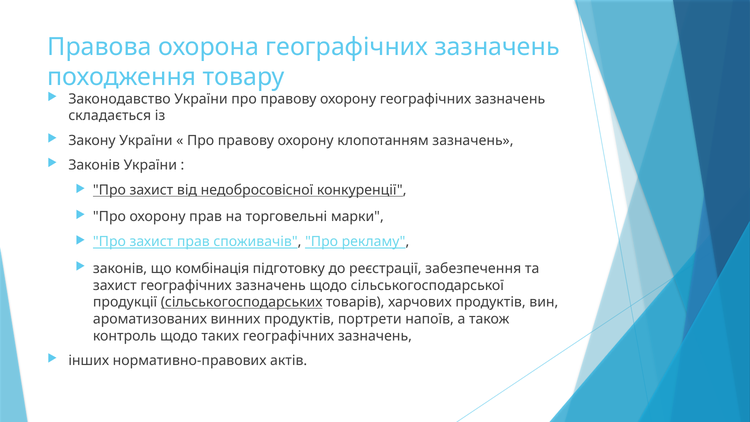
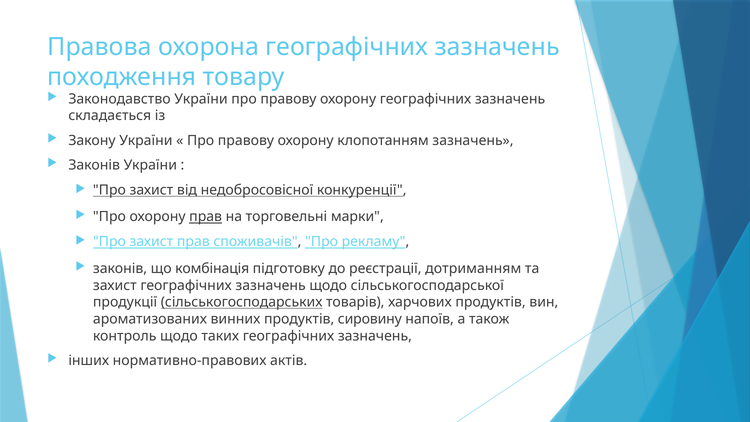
прав at (206, 217) underline: none -> present
забезпечення: забезпечення -> дотриманням
портрети: портрети -> сировину
